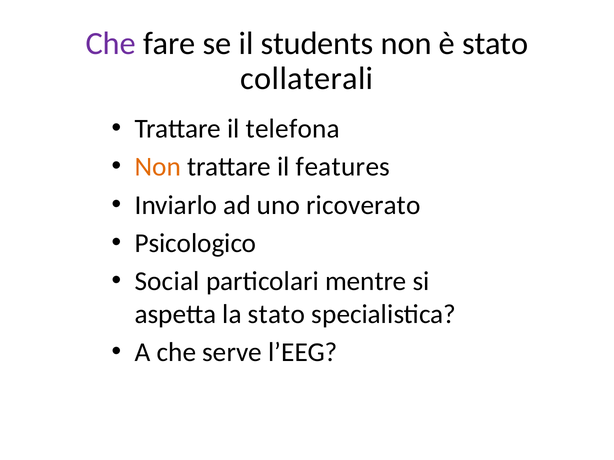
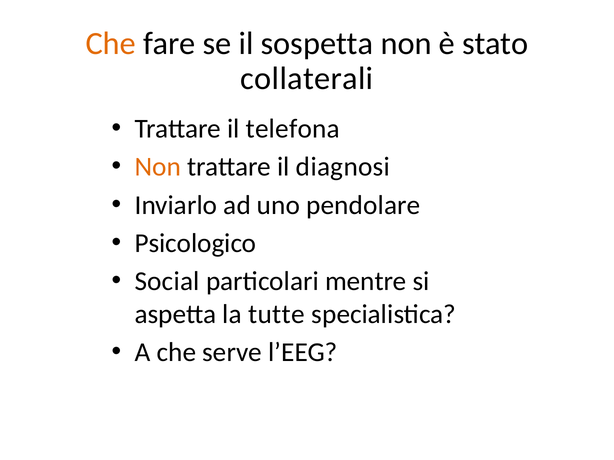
Che at (111, 44) colour: purple -> orange
students: students -> sospetta
features: features -> diagnosi
ricoverato: ricoverato -> pendolare
la stato: stato -> tutte
